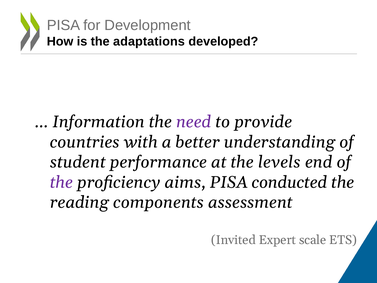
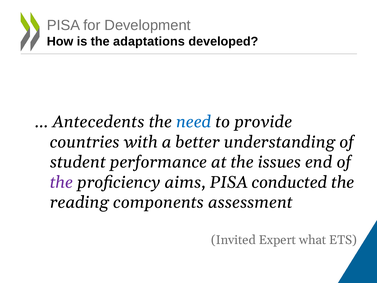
Information: Information -> Antecedents
need colour: purple -> blue
levels: levels -> issues
scale: scale -> what
